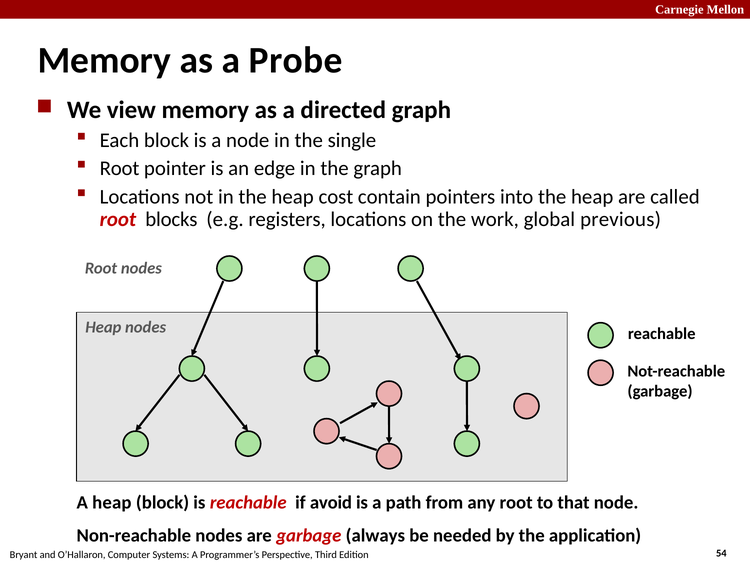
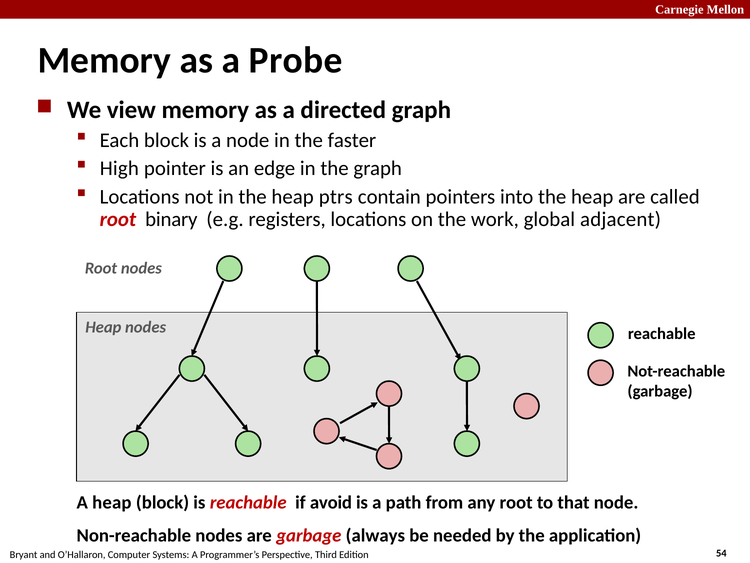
single: single -> faster
Root at (120, 168): Root -> High
cost: cost -> ptrs
blocks: blocks -> binary
previous: previous -> adjacent
